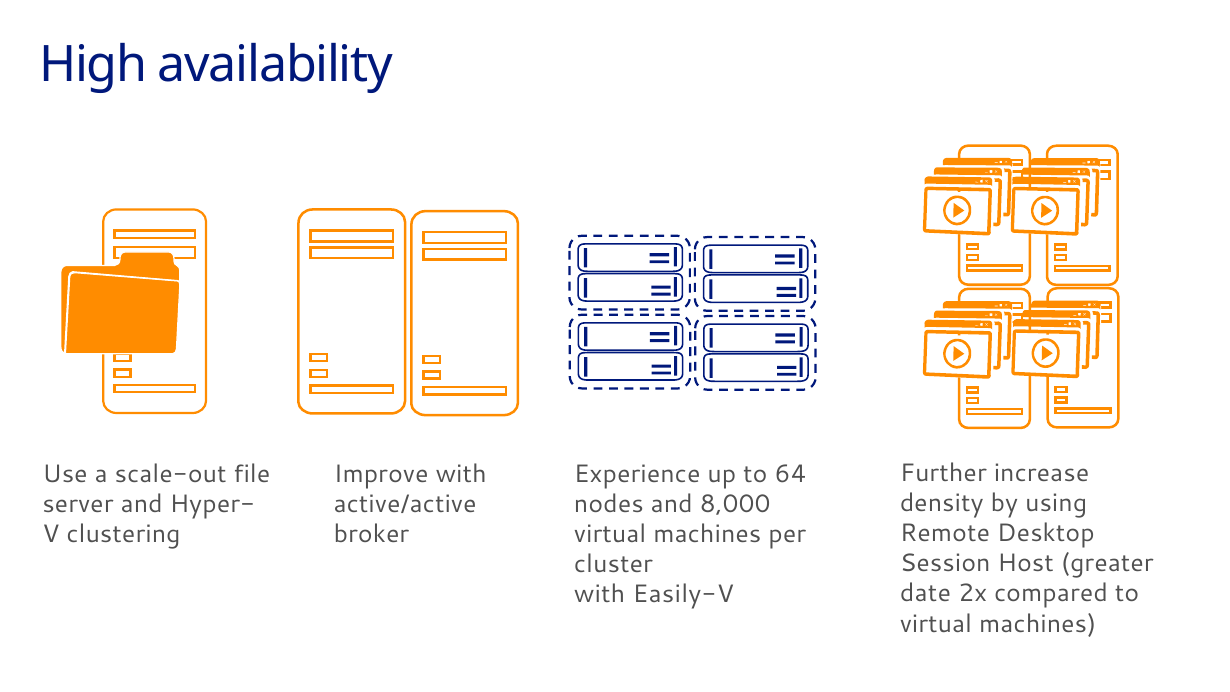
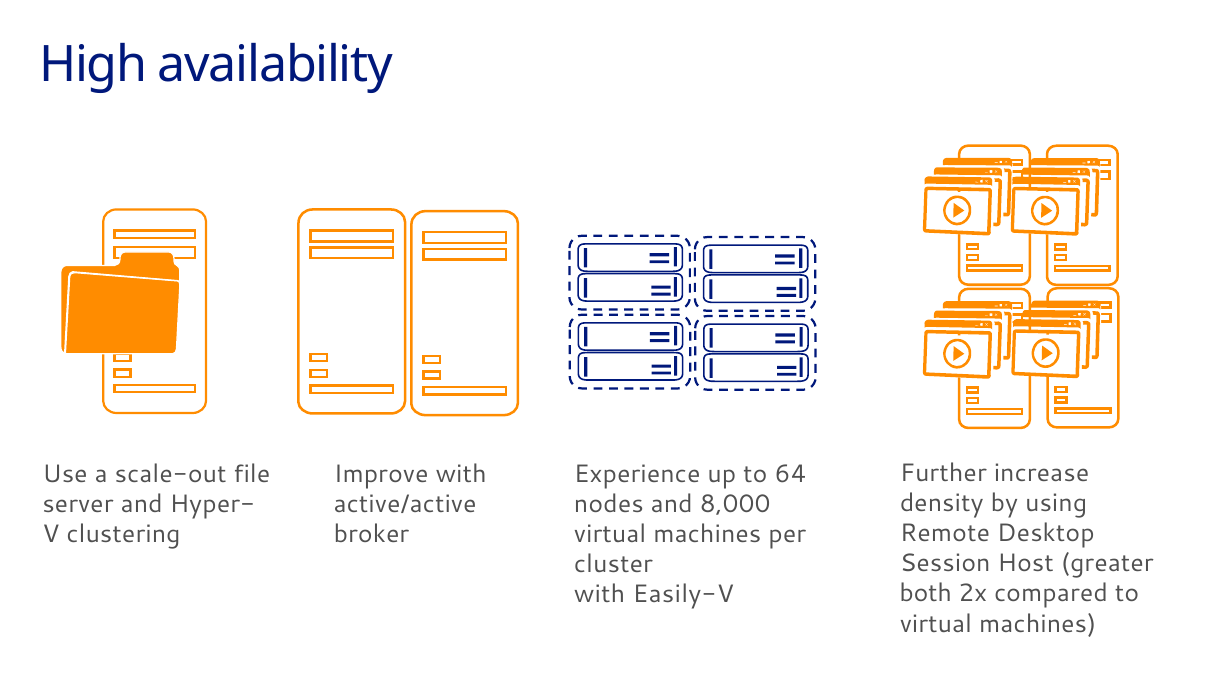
date: date -> both
